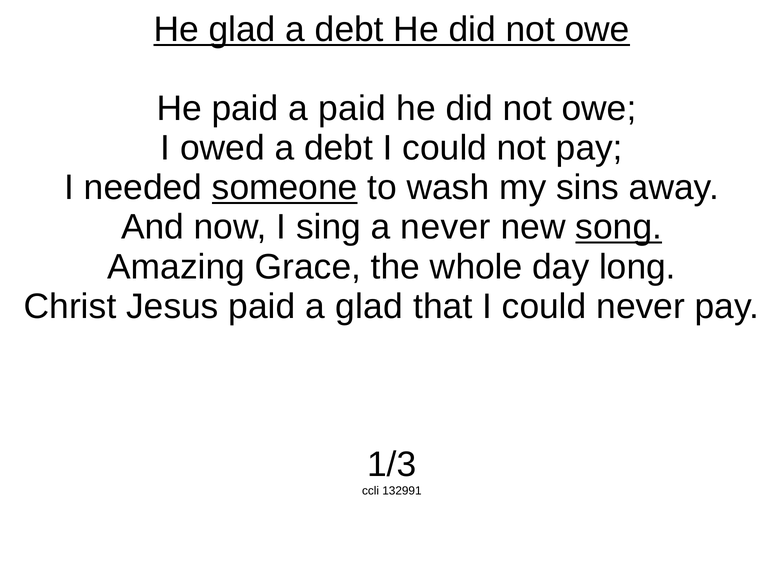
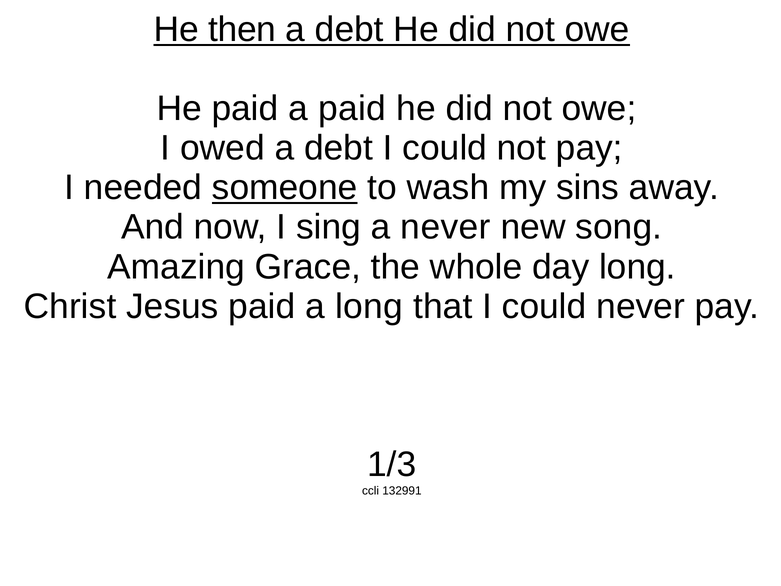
He glad: glad -> then
song underline: present -> none
a glad: glad -> long
